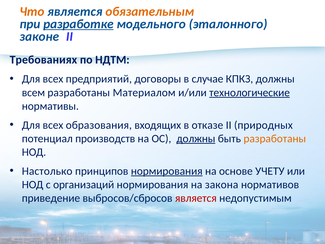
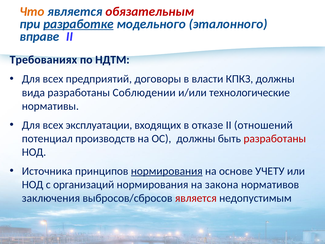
обязательным colour: orange -> red
законе: законе -> вправе
случае: случае -> власти
всем: всем -> вида
Материалом: Материалом -> Соблюдении
технологические underline: present -> none
образования: образования -> эксплуатации
природных: природных -> отношений
должны at (196, 138) underline: present -> none
разработаны at (275, 138) colour: orange -> red
Настолько: Настолько -> Источника
приведение: приведение -> заключения
